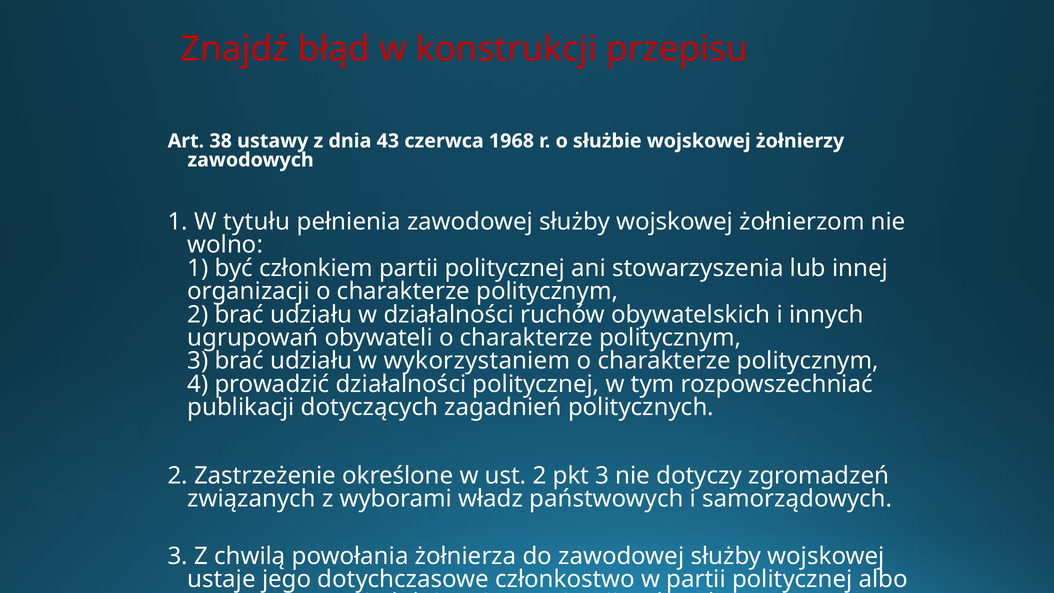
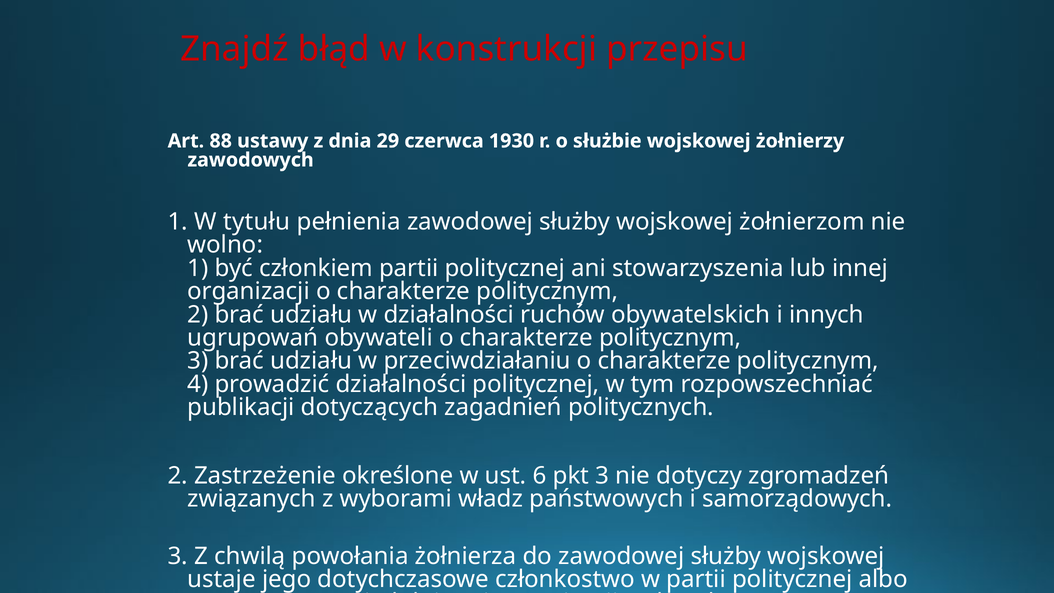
38: 38 -> 88
43: 43 -> 29
1968: 1968 -> 1930
wykorzystaniem: wykorzystaniem -> przeciwdziałaniu
ust 2: 2 -> 6
